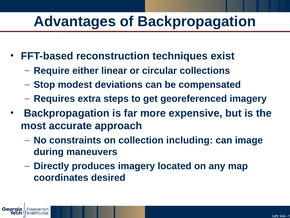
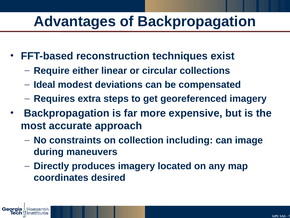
Stop: Stop -> Ideal
